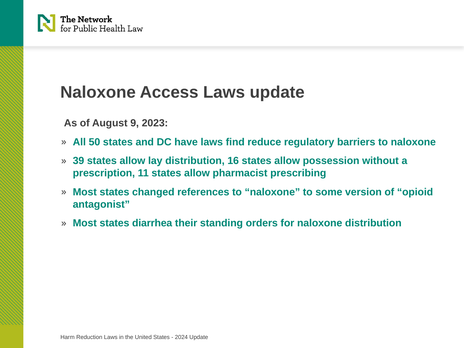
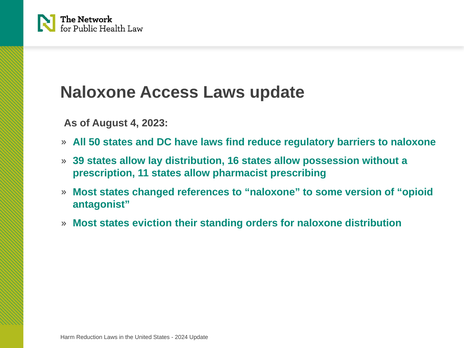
9: 9 -> 4
diarrhea: diarrhea -> eviction
